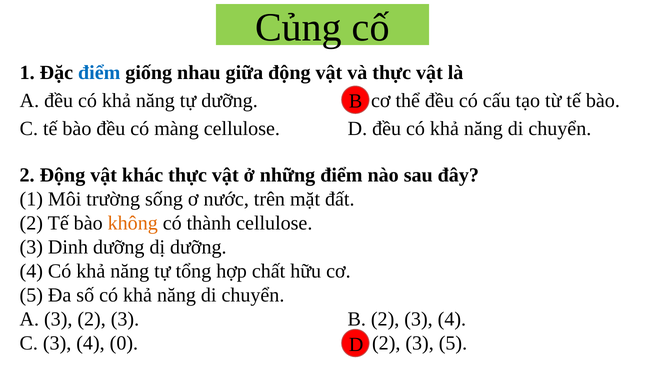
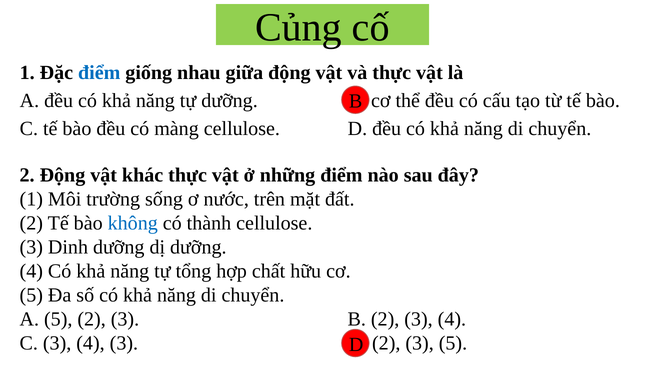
không colour: orange -> blue
A 3: 3 -> 5
4 0: 0 -> 3
